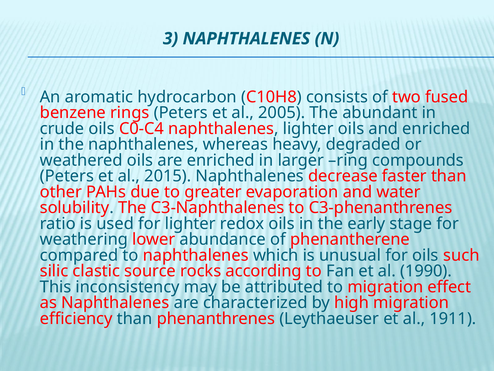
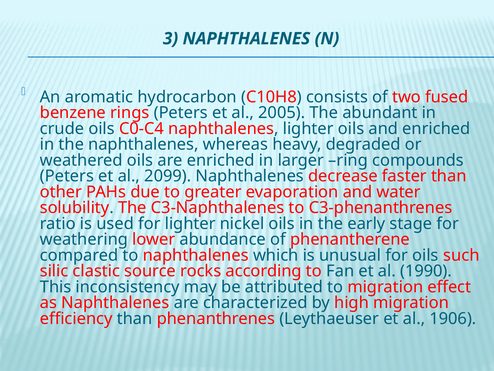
2015: 2015 -> 2099
redox: redox -> nickel
1911: 1911 -> 1906
